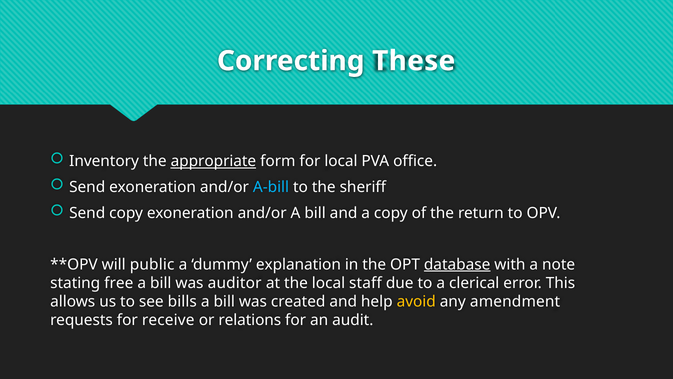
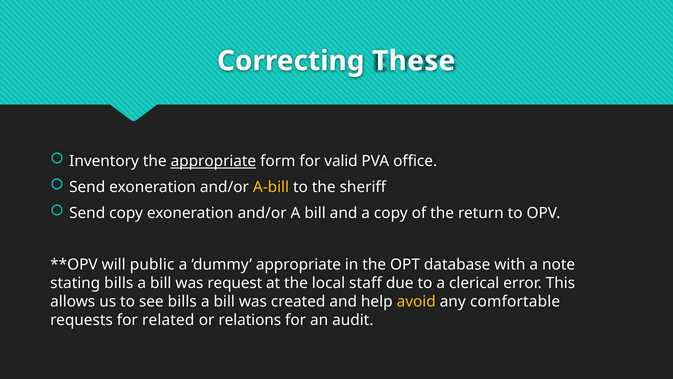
for local: local -> valid
A-bill colour: light blue -> yellow
dummy explanation: explanation -> appropriate
database underline: present -> none
stating free: free -> bills
auditor: auditor -> request
amendment: amendment -> comfortable
receive: receive -> related
